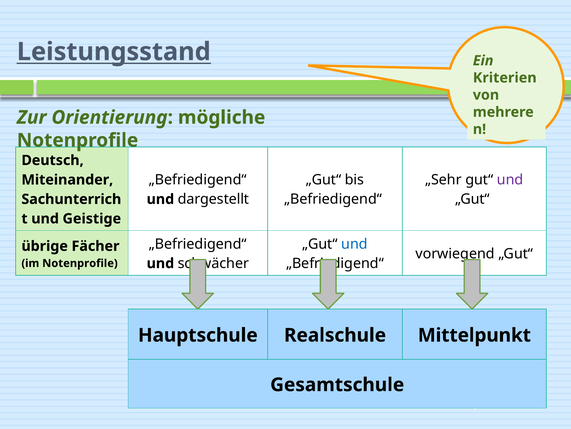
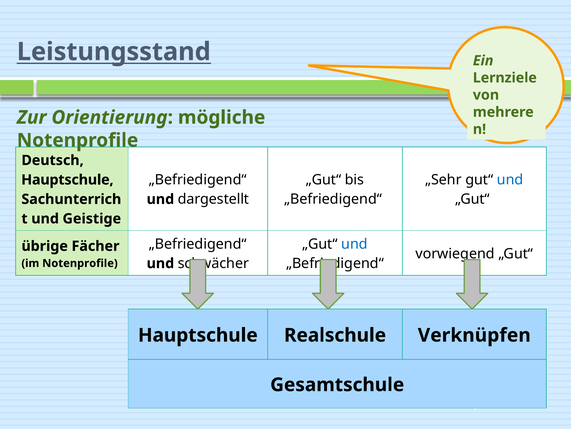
Kriterien: Kriterien -> Lernziele
und at (510, 179) colour: purple -> blue
Miteinander at (67, 179): Miteinander -> Hauptschule
Mittelpunkt: Mittelpunkt -> Verknüpfen
